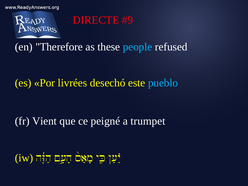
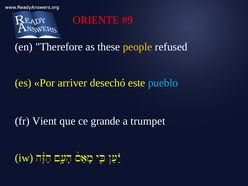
DIRECTE: DIRECTE -> ORIENTE
people colour: light blue -> yellow
livrées: livrées -> arriver
peigné: peigné -> grande
